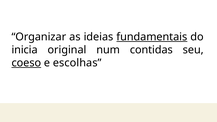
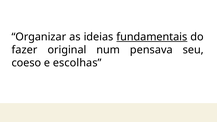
inicia: inicia -> fazer
contidas: contidas -> pensava
coeso underline: present -> none
